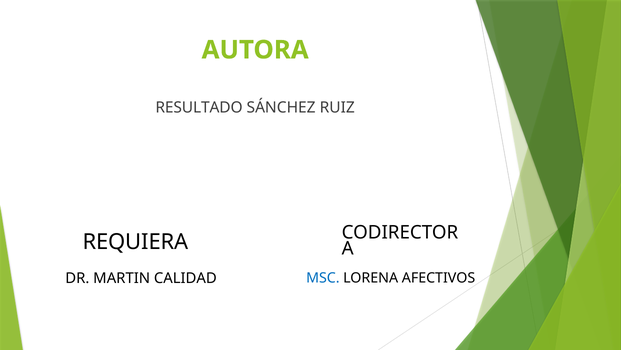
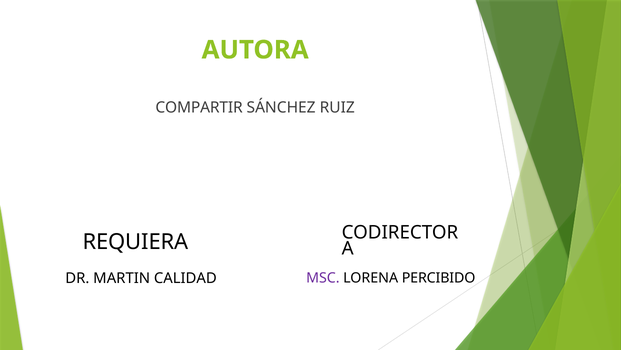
RESULTADO: RESULTADO -> COMPARTIR
MSC colour: blue -> purple
AFECTIVOS: AFECTIVOS -> PERCIBIDO
